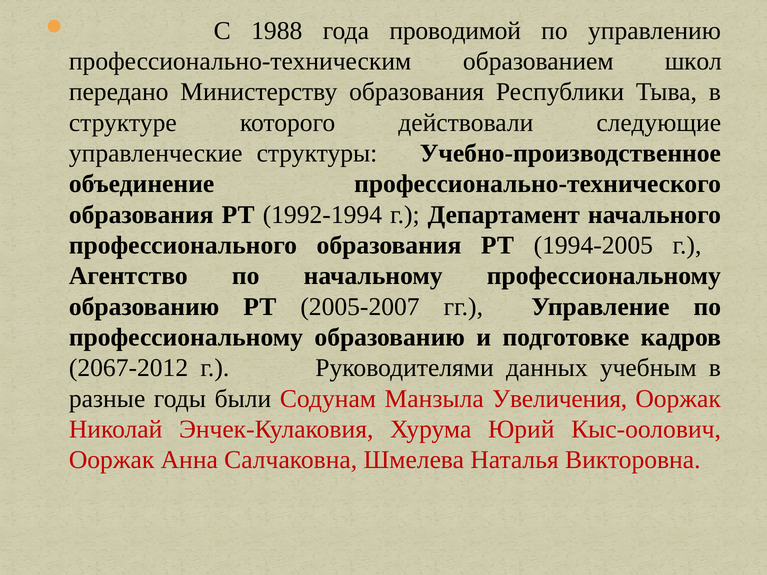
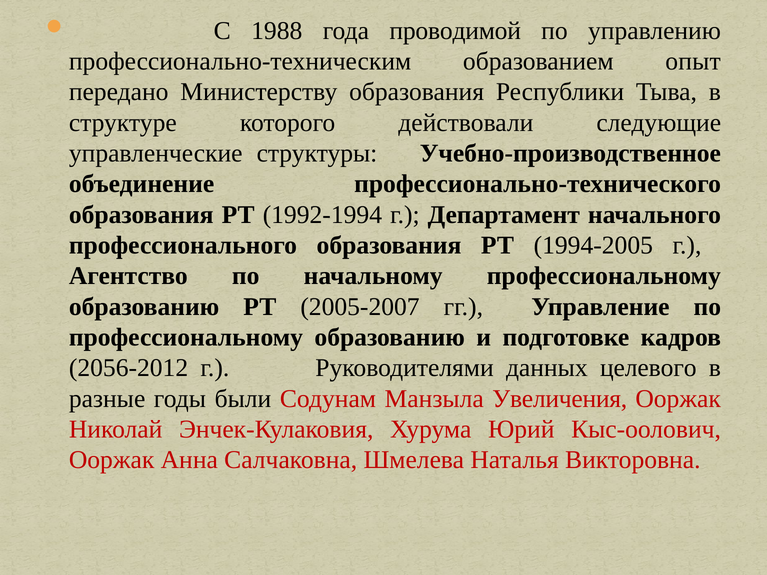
школ: школ -> опыт
2067-2012: 2067-2012 -> 2056-2012
учебным: учебным -> целевого
